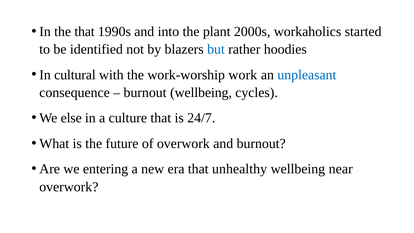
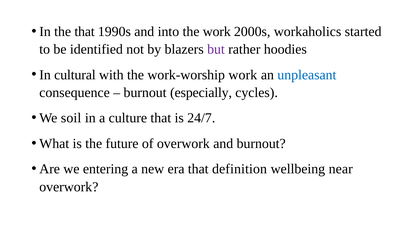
the plant: plant -> work
but colour: blue -> purple
burnout wellbeing: wellbeing -> especially
else: else -> soil
unhealthy: unhealthy -> definition
